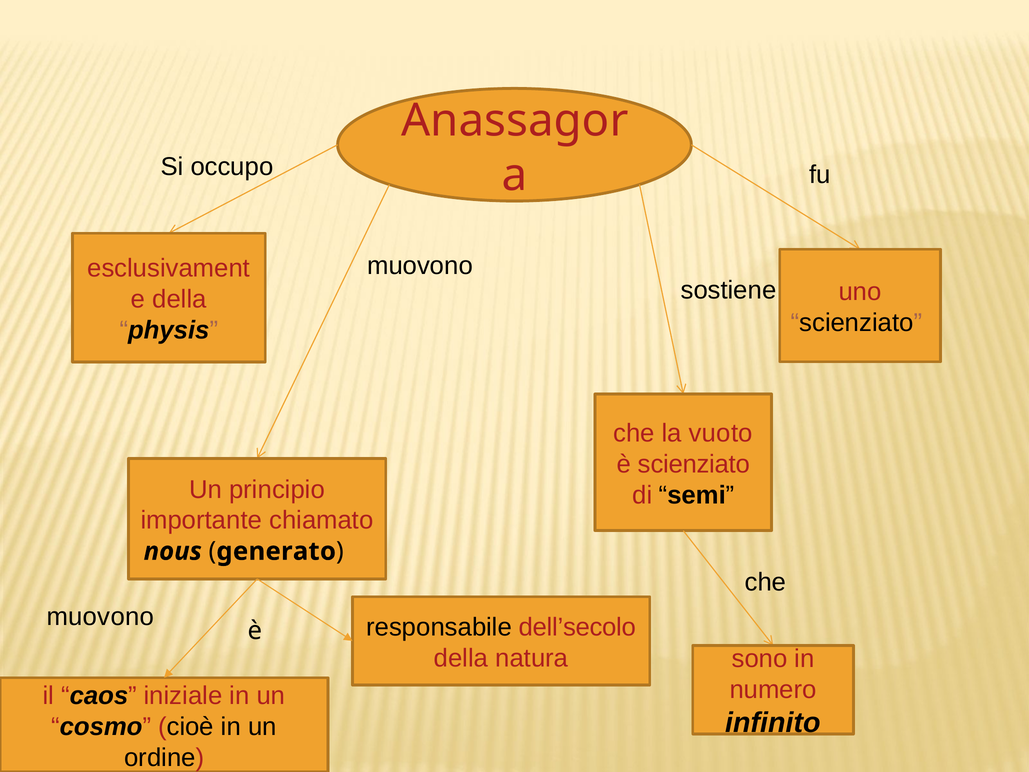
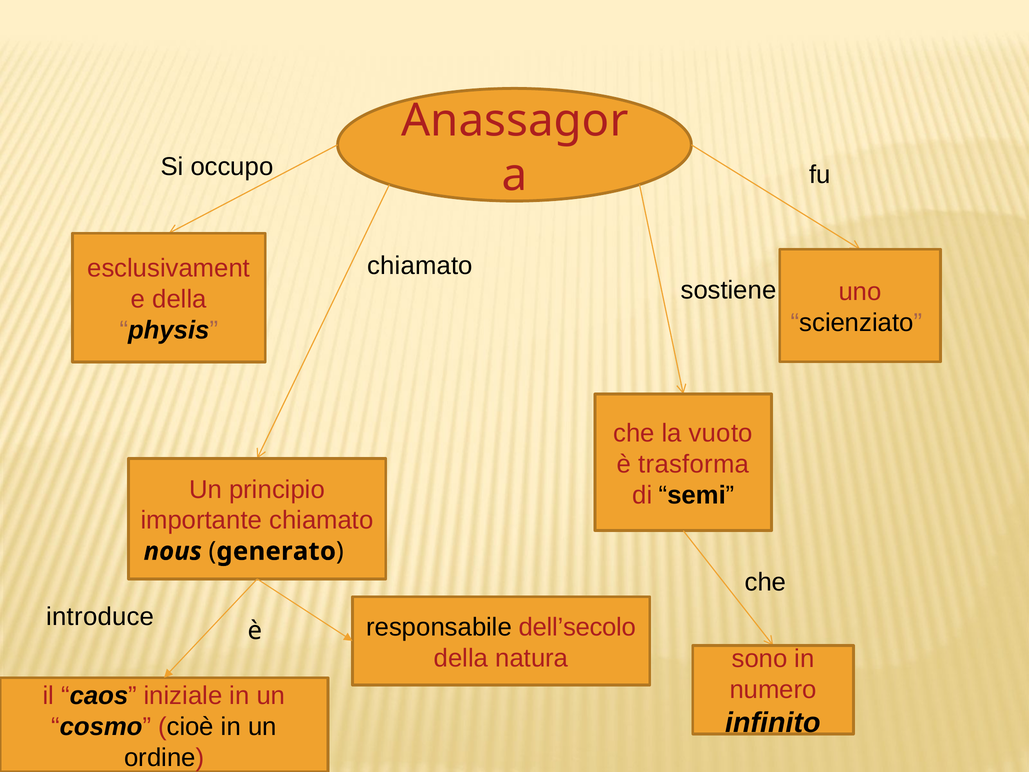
muovono at (420, 266): muovono -> chiamato
è scienziato: scienziato -> trasforma
muovono at (100, 617): muovono -> introduce
